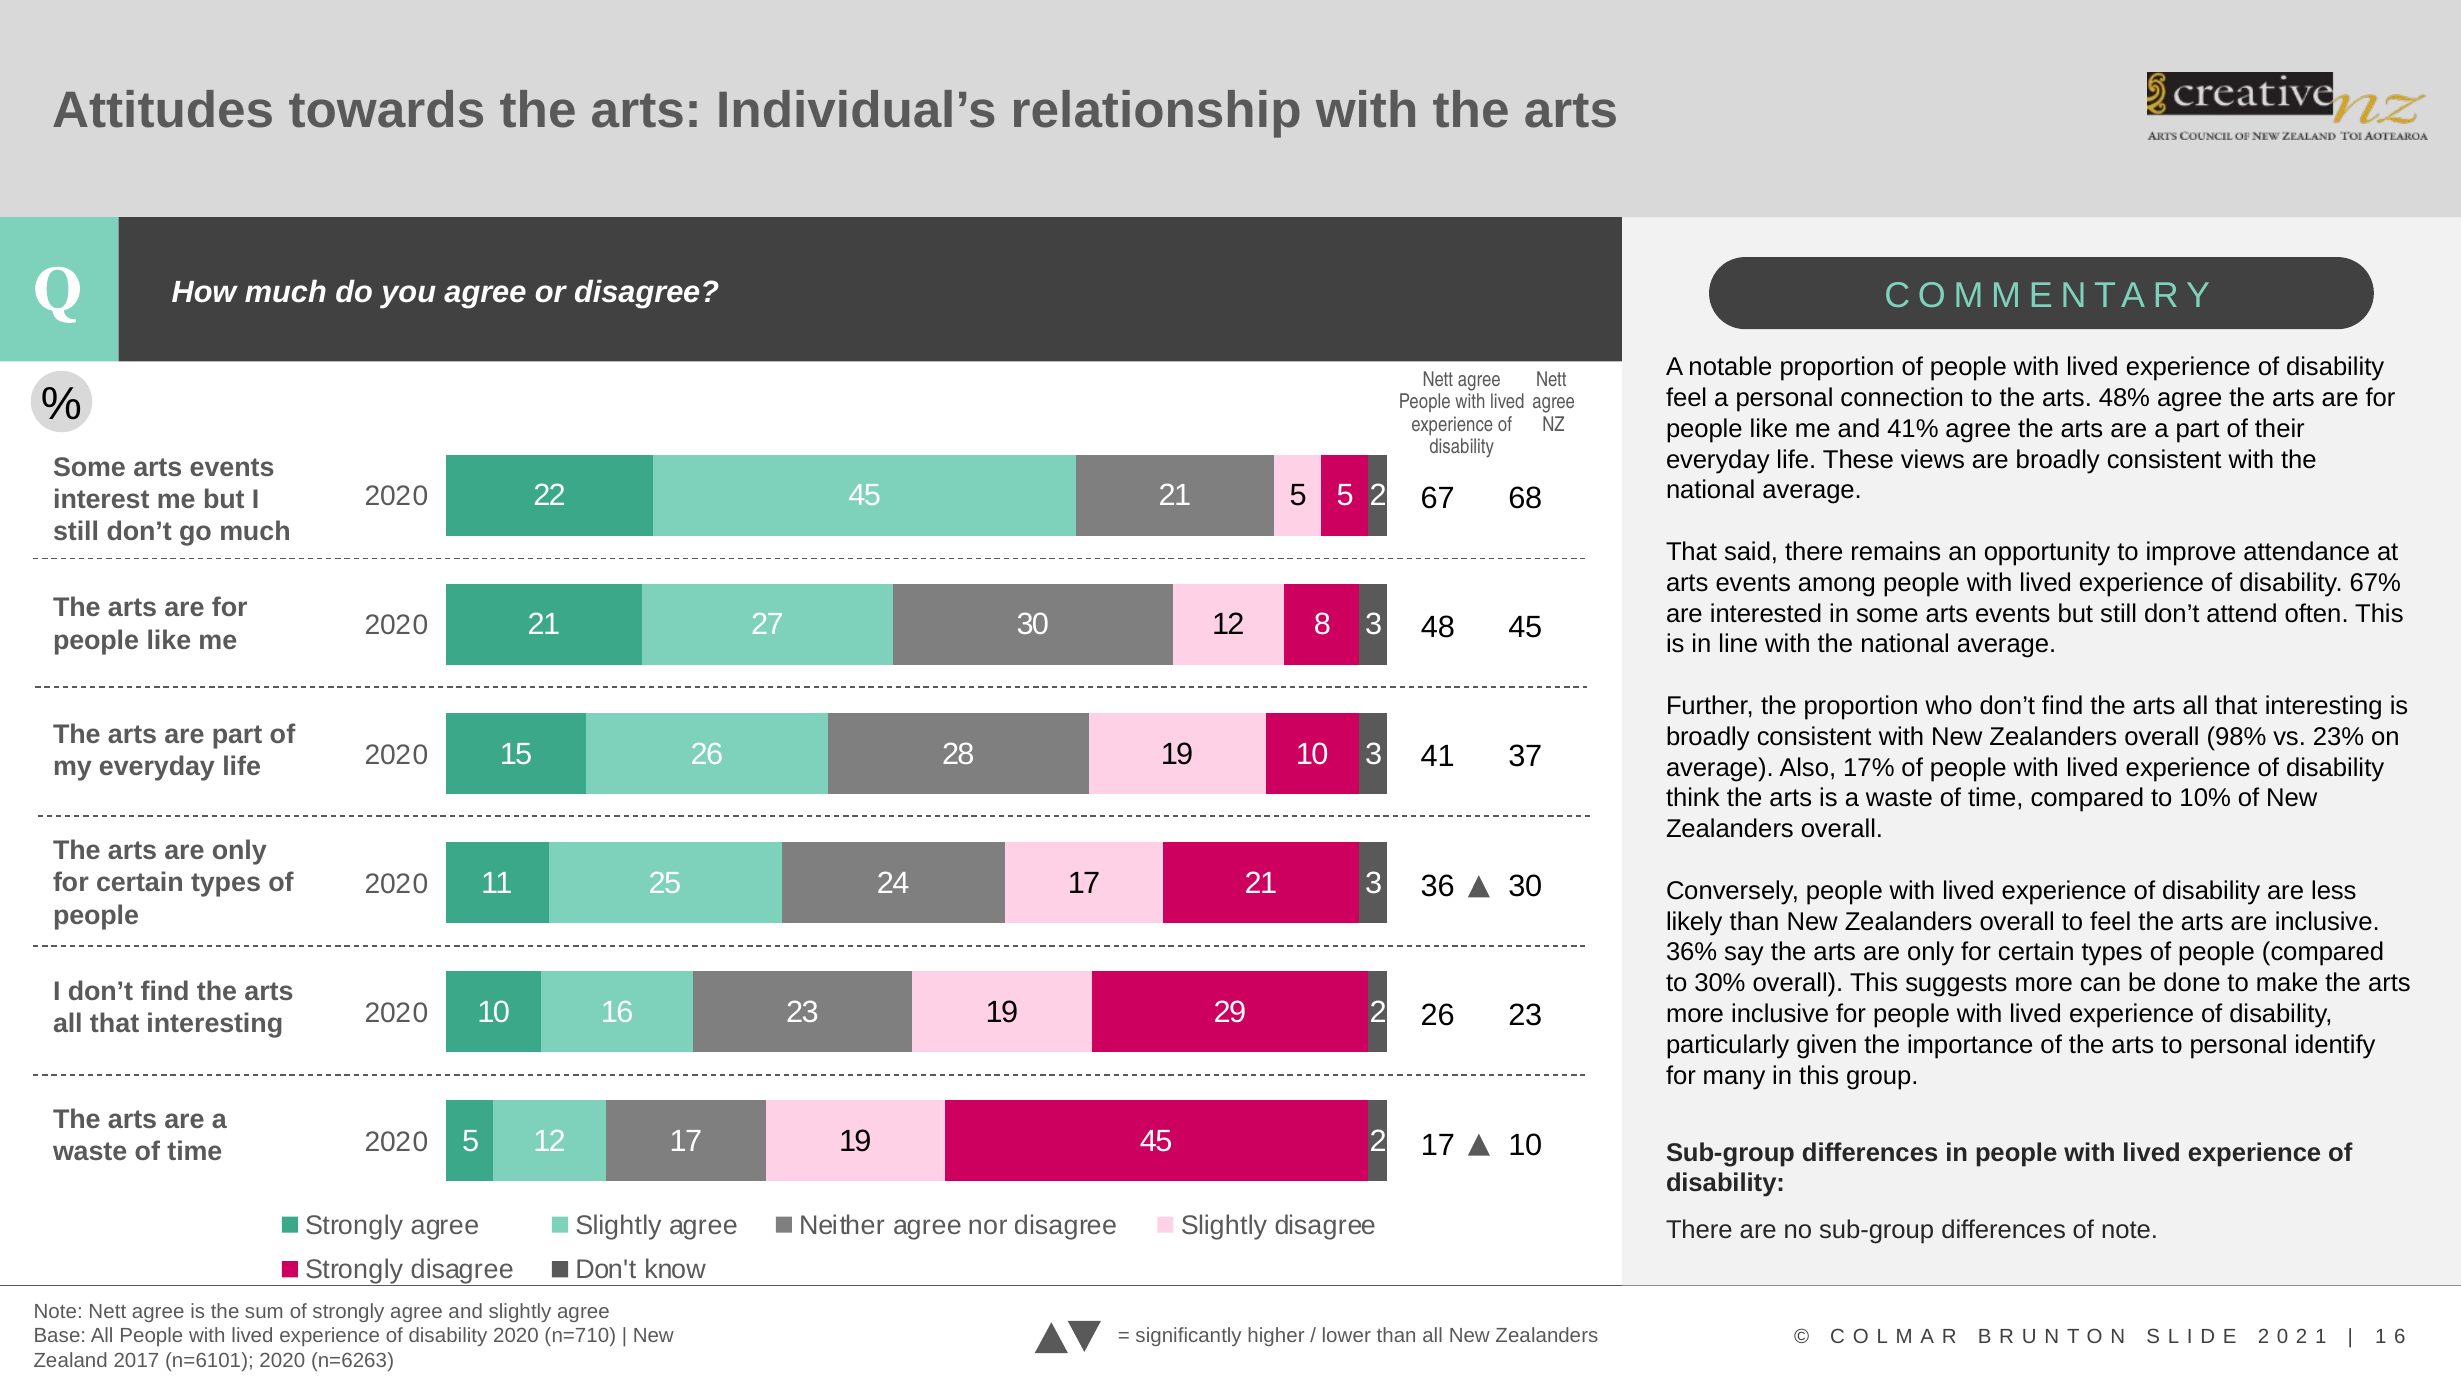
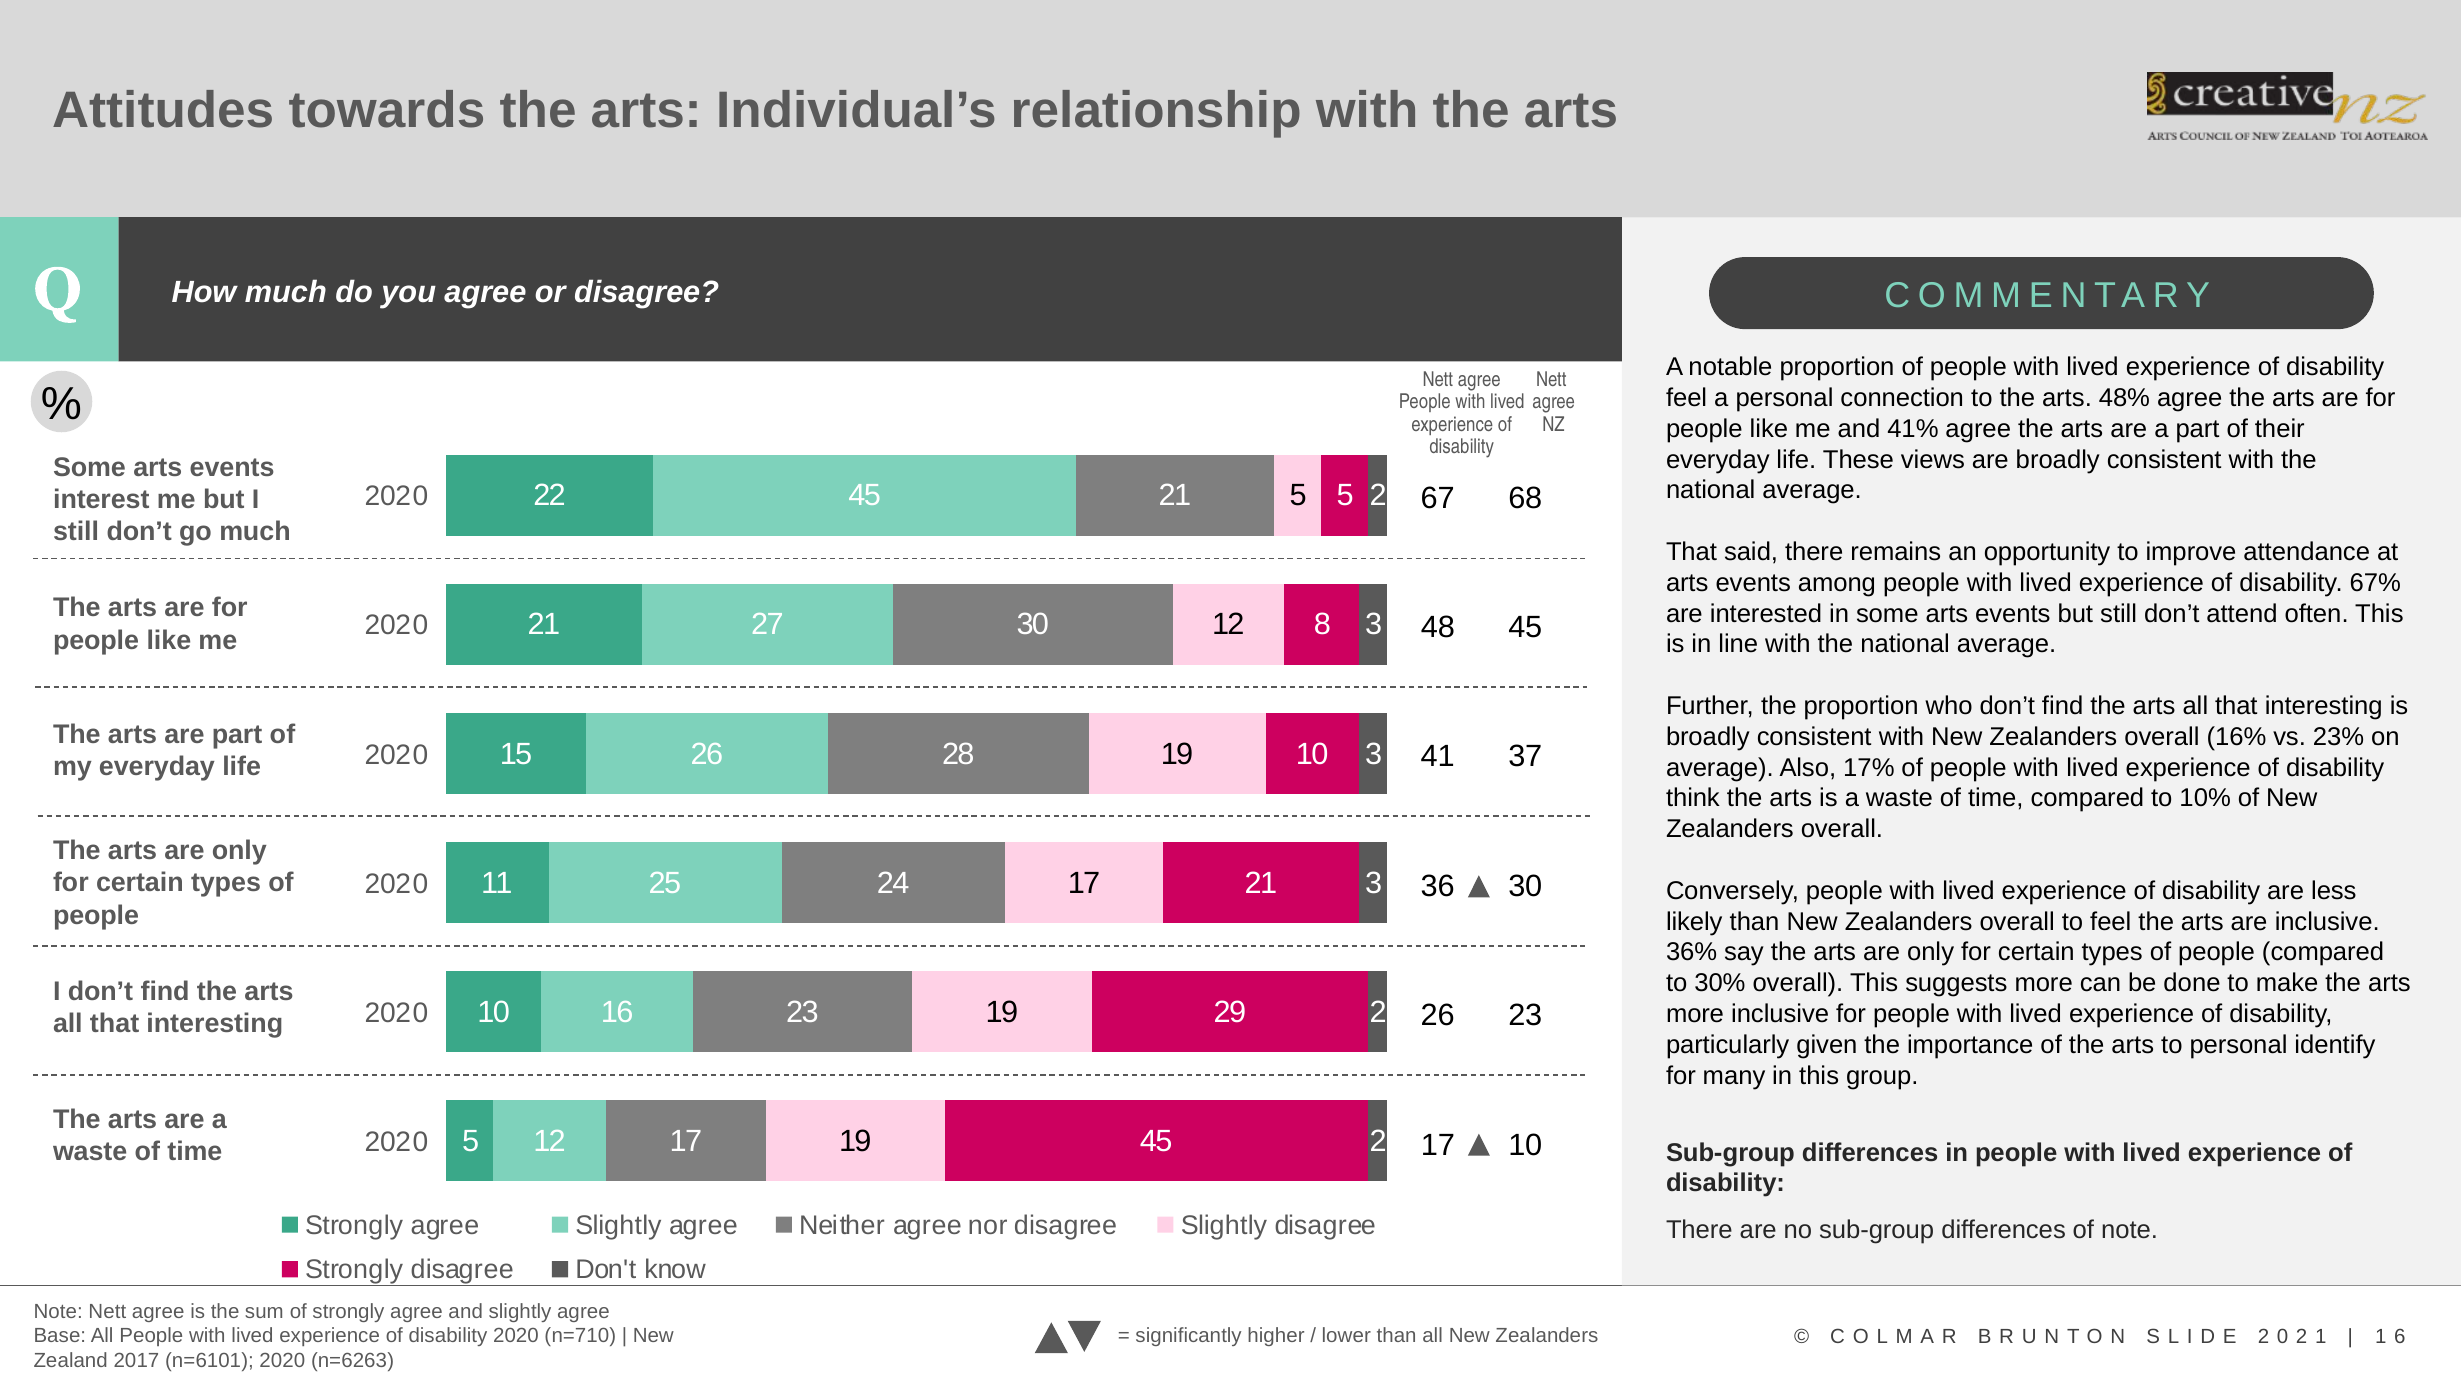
98%: 98% -> 16%
